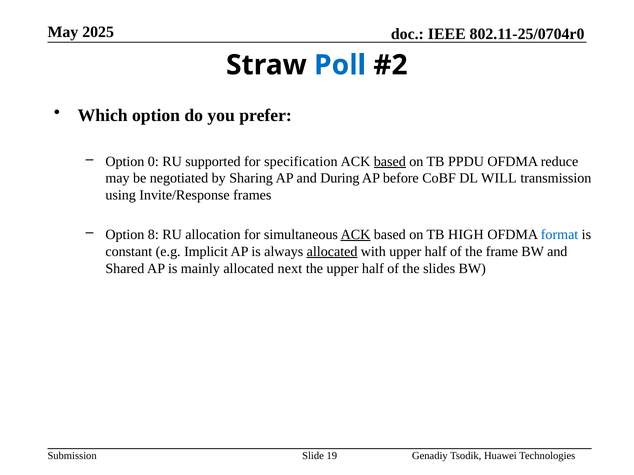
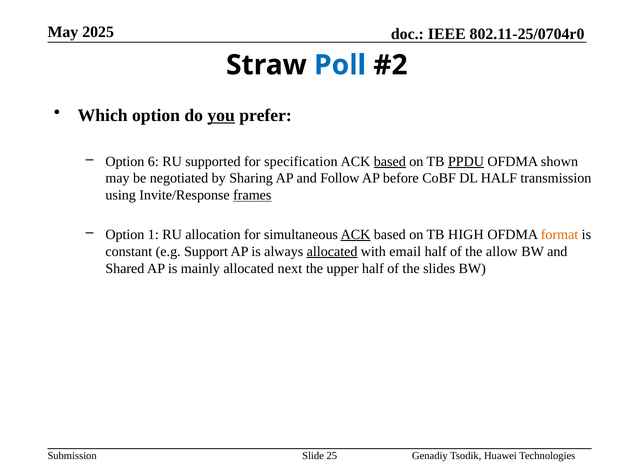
you underline: none -> present
0: 0 -> 6
PPDU underline: none -> present
reduce: reduce -> shown
During: During -> Follow
DL WILL: WILL -> HALF
frames underline: none -> present
8: 8 -> 1
format colour: blue -> orange
Implicit: Implicit -> Support
with upper: upper -> email
frame: frame -> allow
19: 19 -> 25
